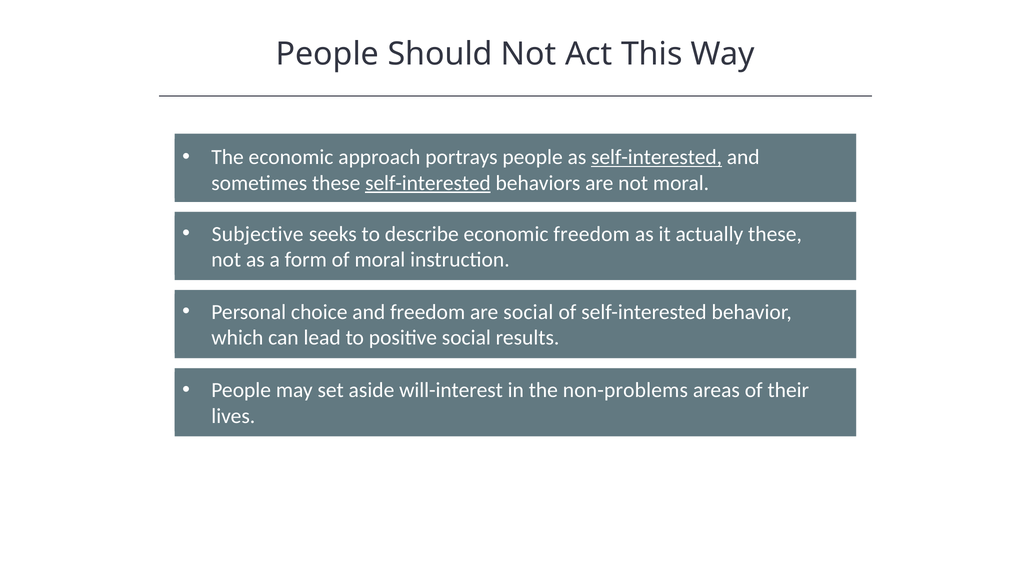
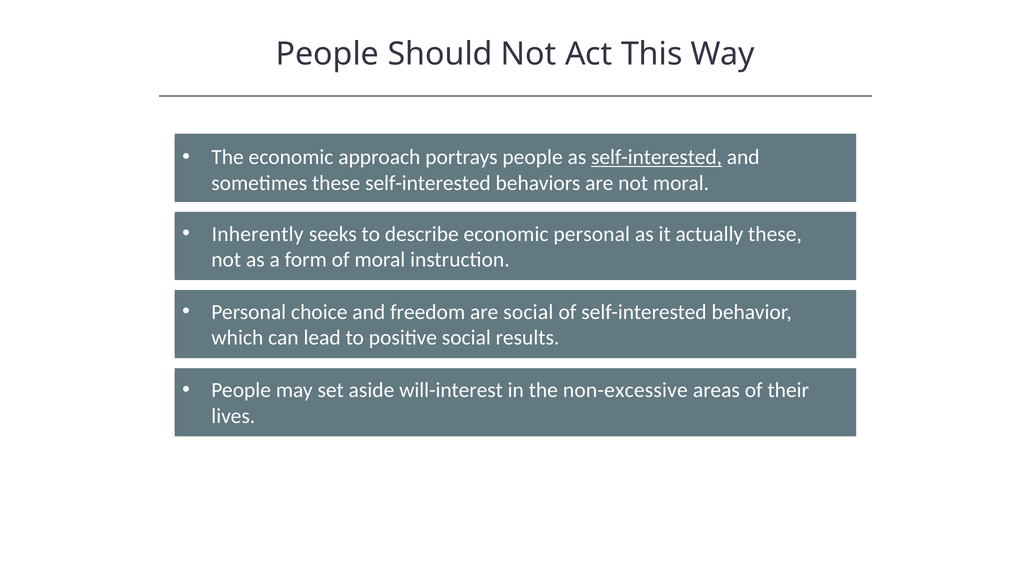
self-interested at (428, 183) underline: present -> none
Subjective: Subjective -> Inherently
economic freedom: freedom -> personal
non-problems: non-problems -> non-excessive
